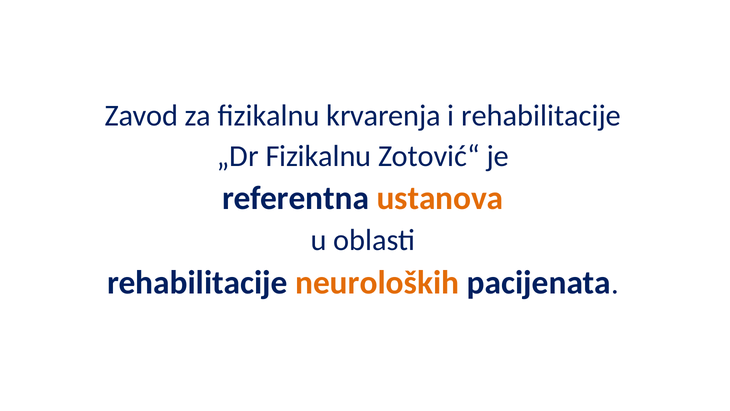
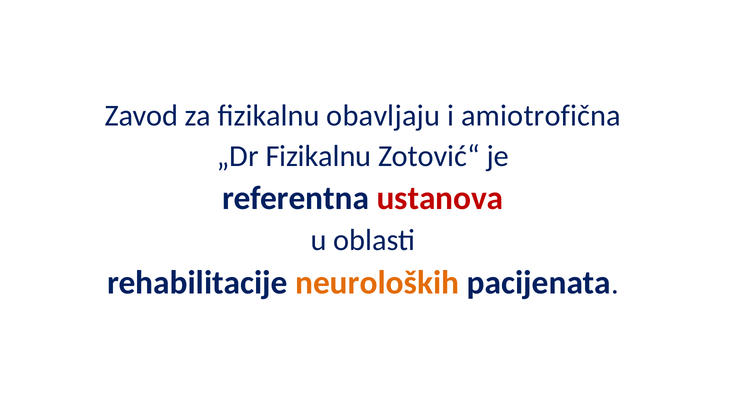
krvarenja: krvarenja -> obavljaju
i rehabilitacije: rehabilitacije -> amiotrofična
ustanova colour: orange -> red
